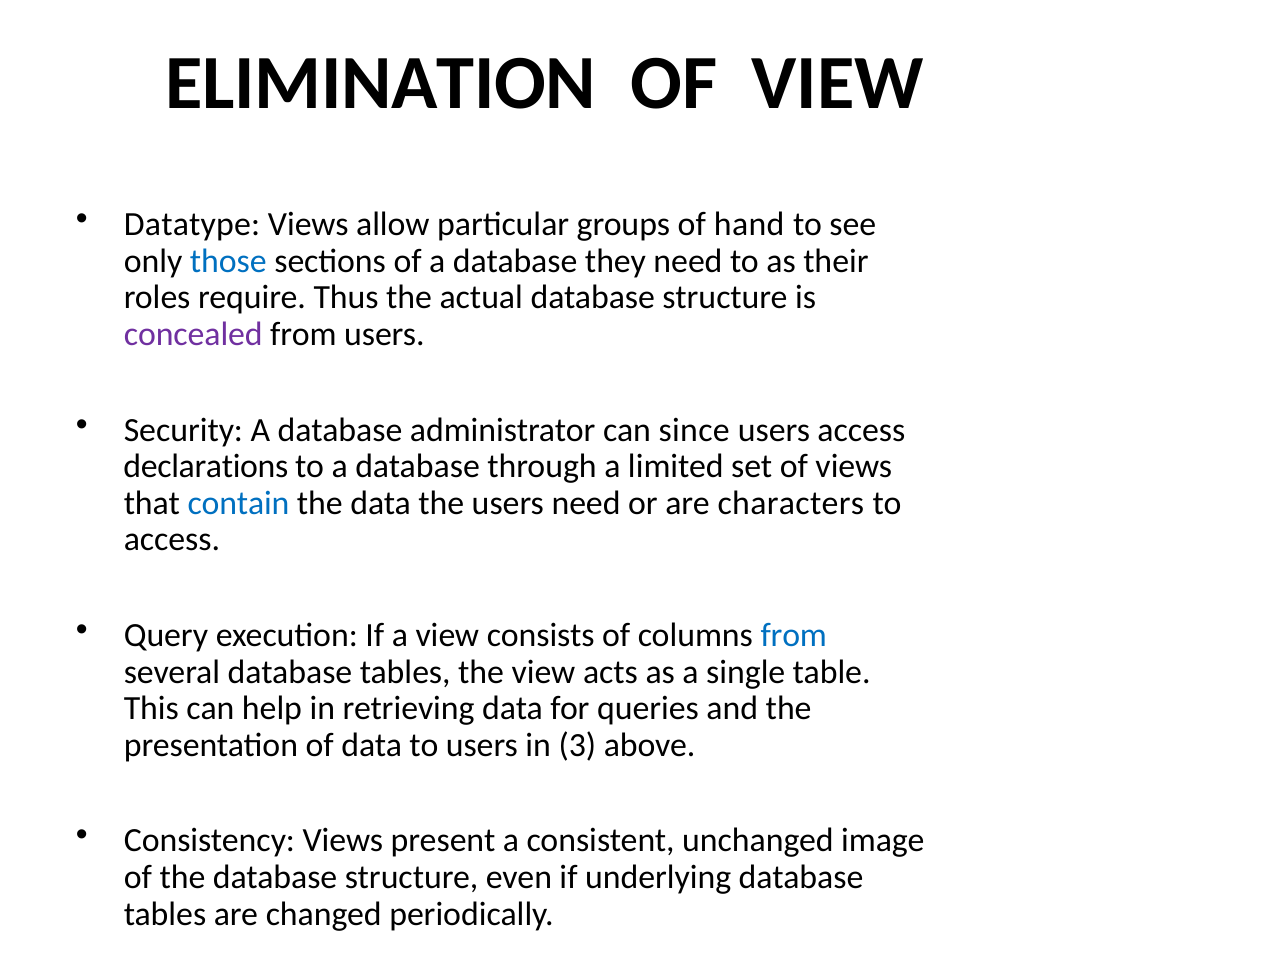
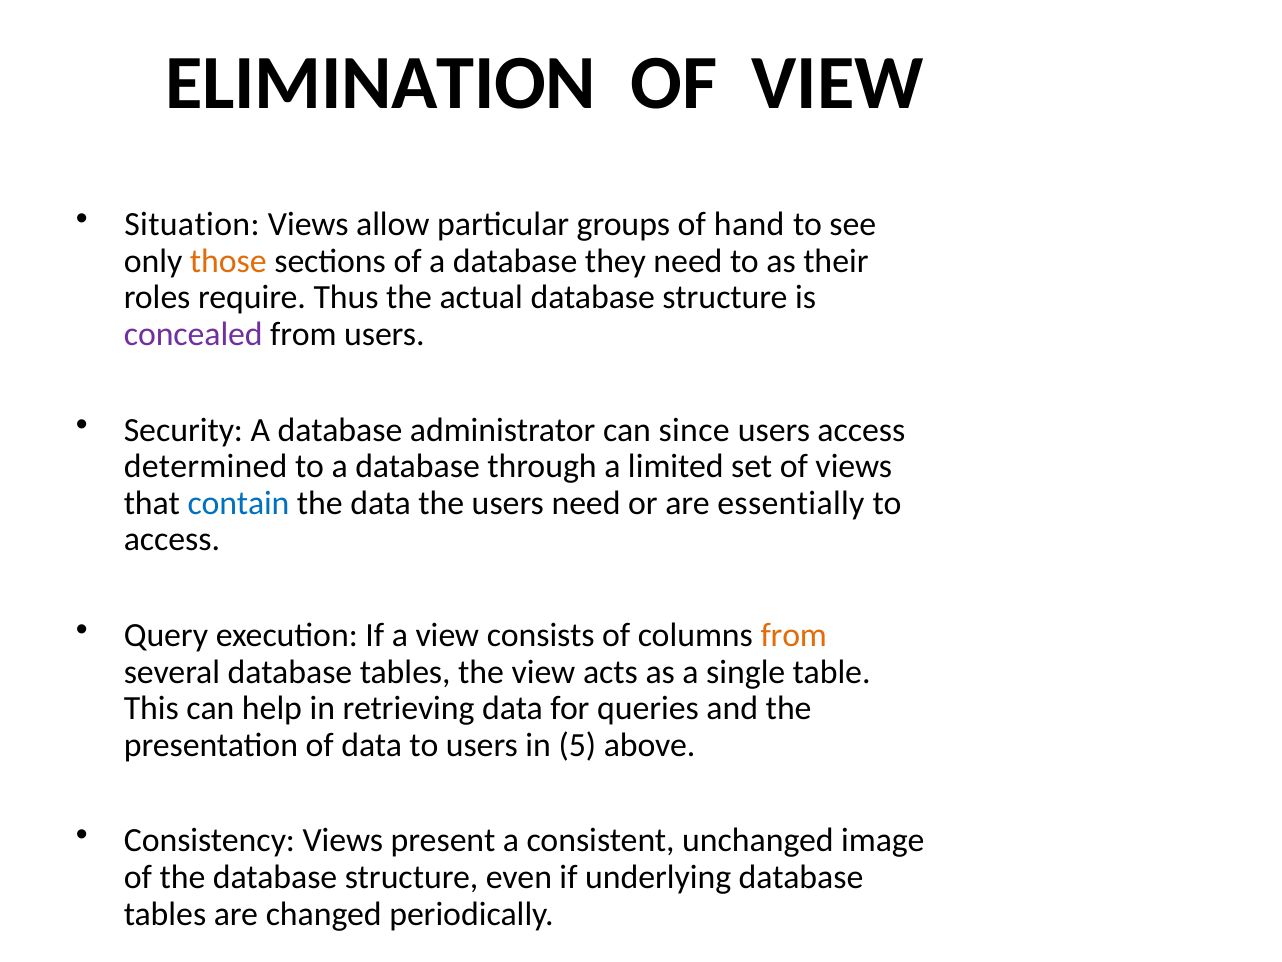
Datatype: Datatype -> Situation
those colour: blue -> orange
declarations: declarations -> determined
characters: characters -> essentially
from at (794, 635) colour: blue -> orange
3: 3 -> 5
